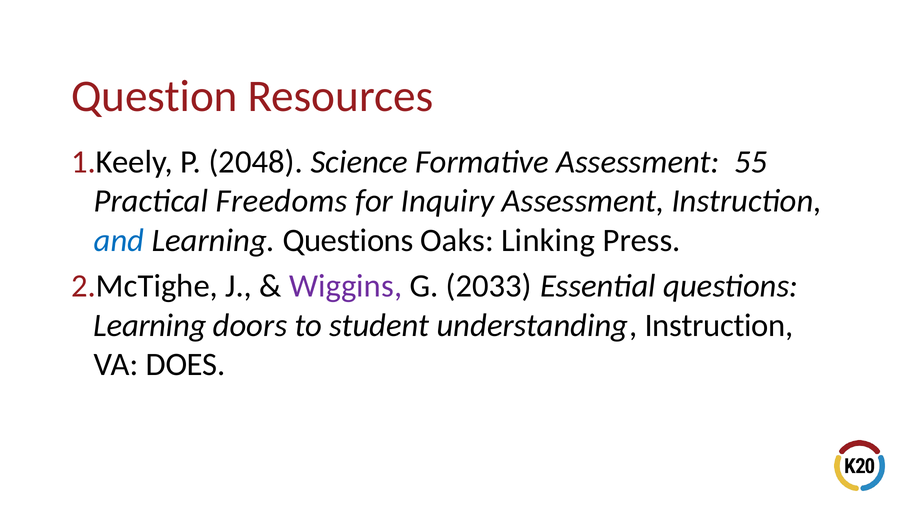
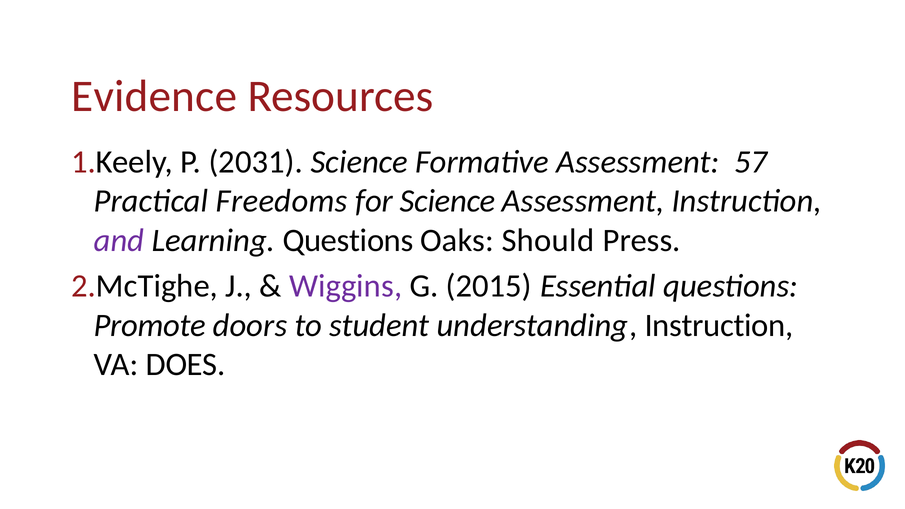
Question: Question -> Evidence
2048: 2048 -> 2031
55: 55 -> 57
for Inquiry: Inquiry -> Science
and colour: blue -> purple
Linking: Linking -> Should
2033: 2033 -> 2015
Learning at (150, 325): Learning -> Promote
